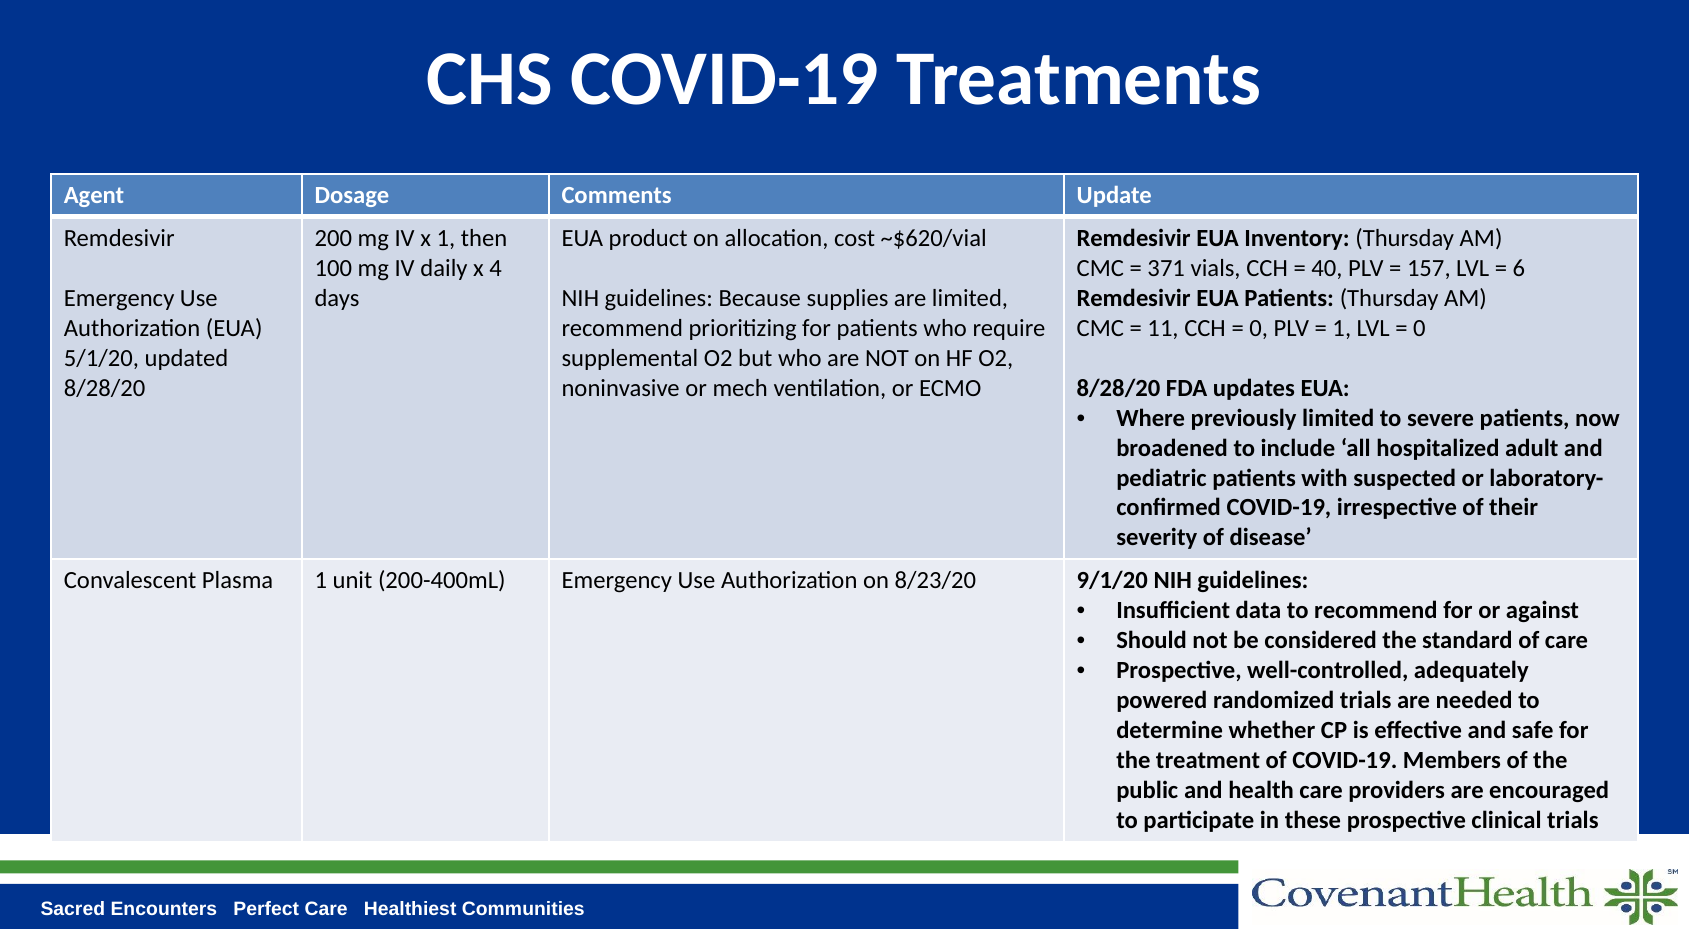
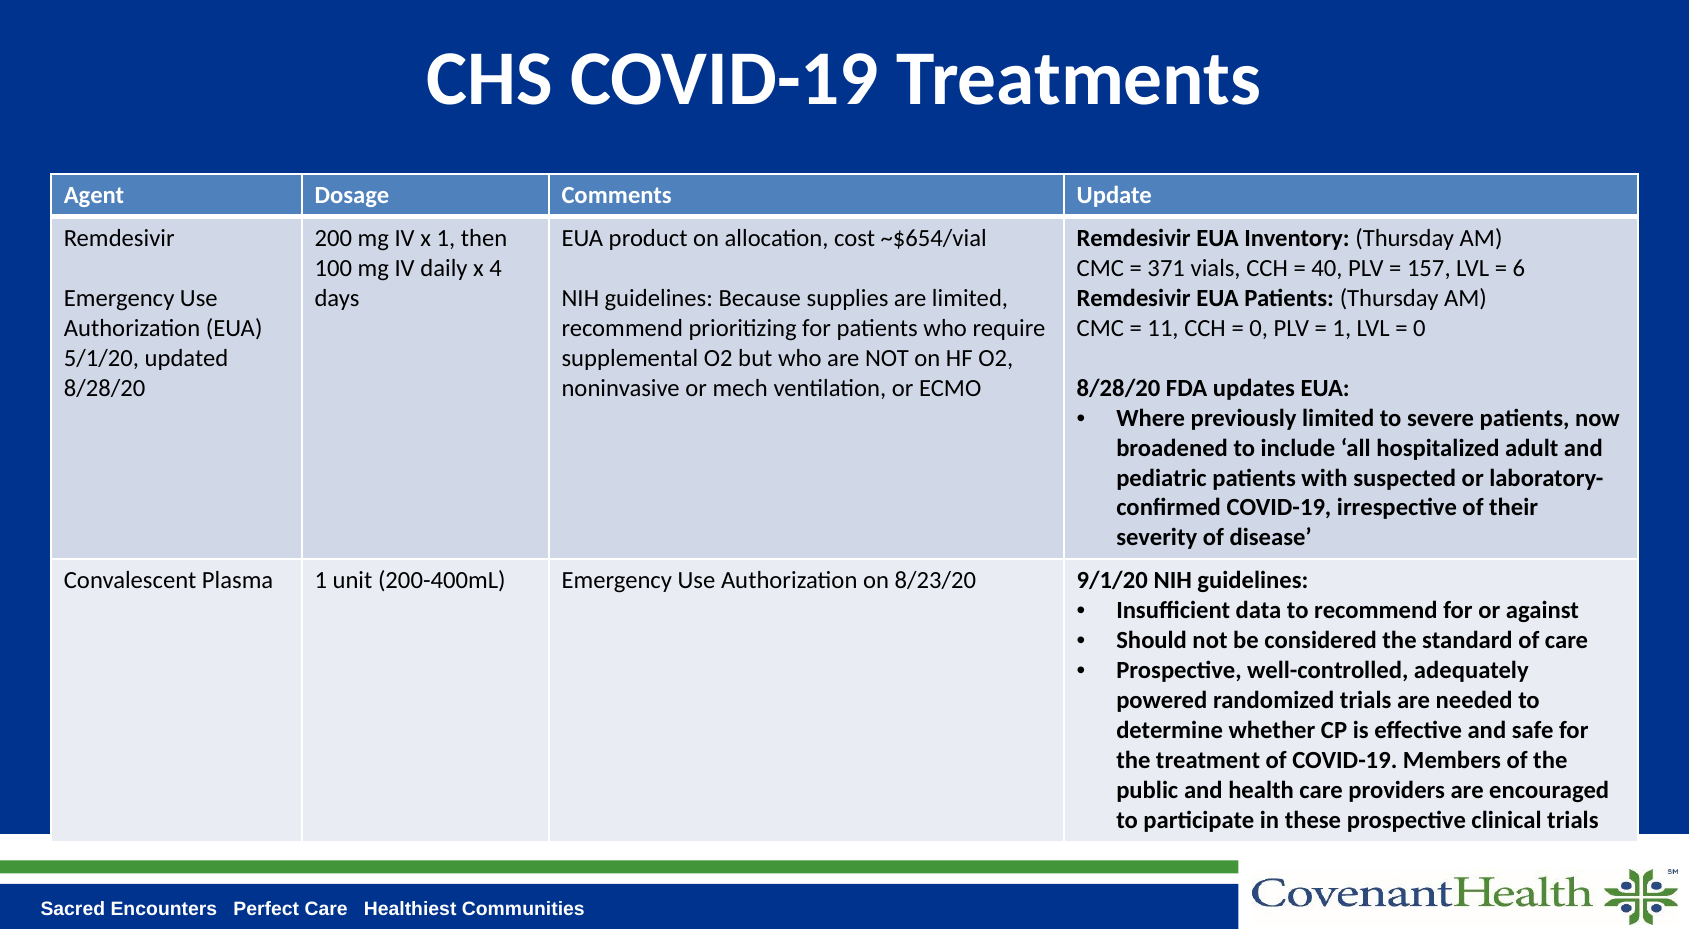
~$620/vial: ~$620/vial -> ~$654/vial
